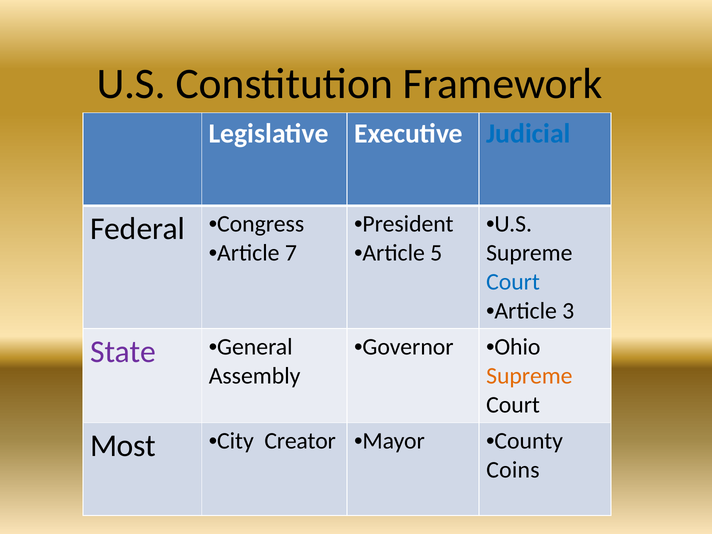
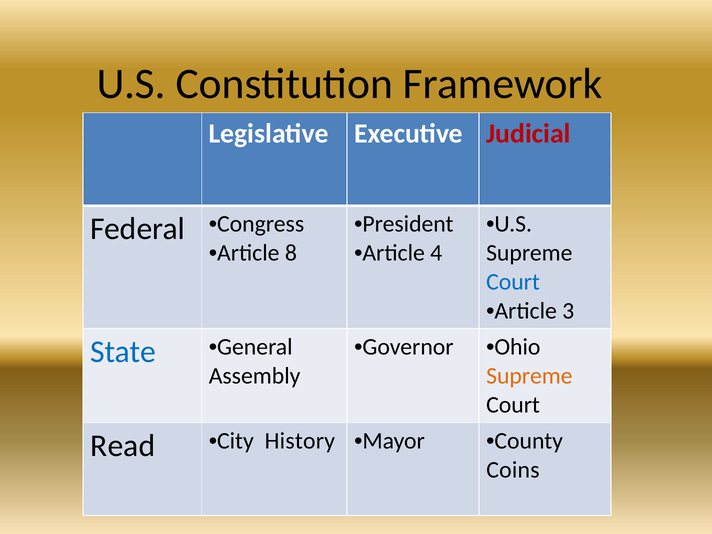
Judicial colour: blue -> red
7: 7 -> 8
5: 5 -> 4
State colour: purple -> blue
Most: Most -> Read
Creator: Creator -> History
